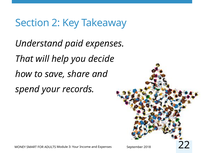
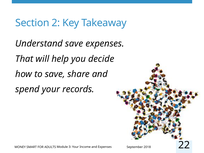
Understand paid: paid -> save
